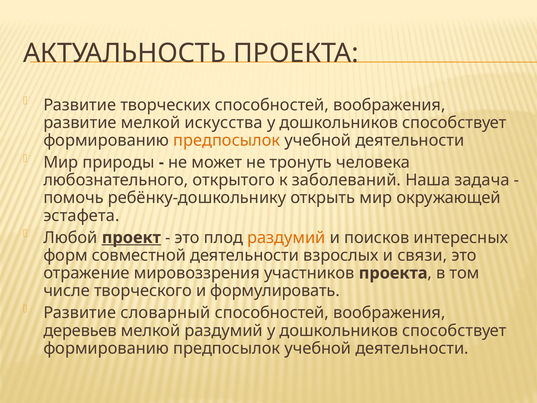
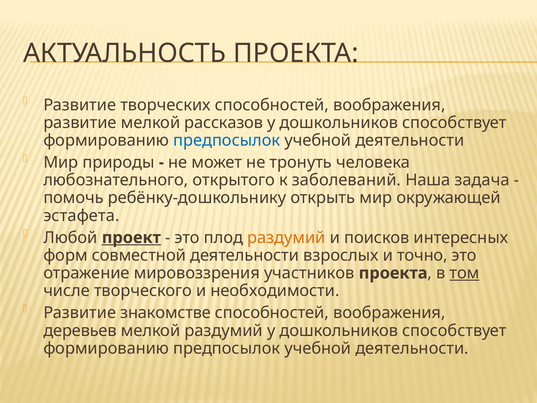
искусства: искусства -> рассказов
предпосылок at (227, 140) colour: orange -> blue
связи: связи -> точно
том underline: none -> present
формулировать: формулировать -> необходимости
словарный: словарный -> знакомстве
